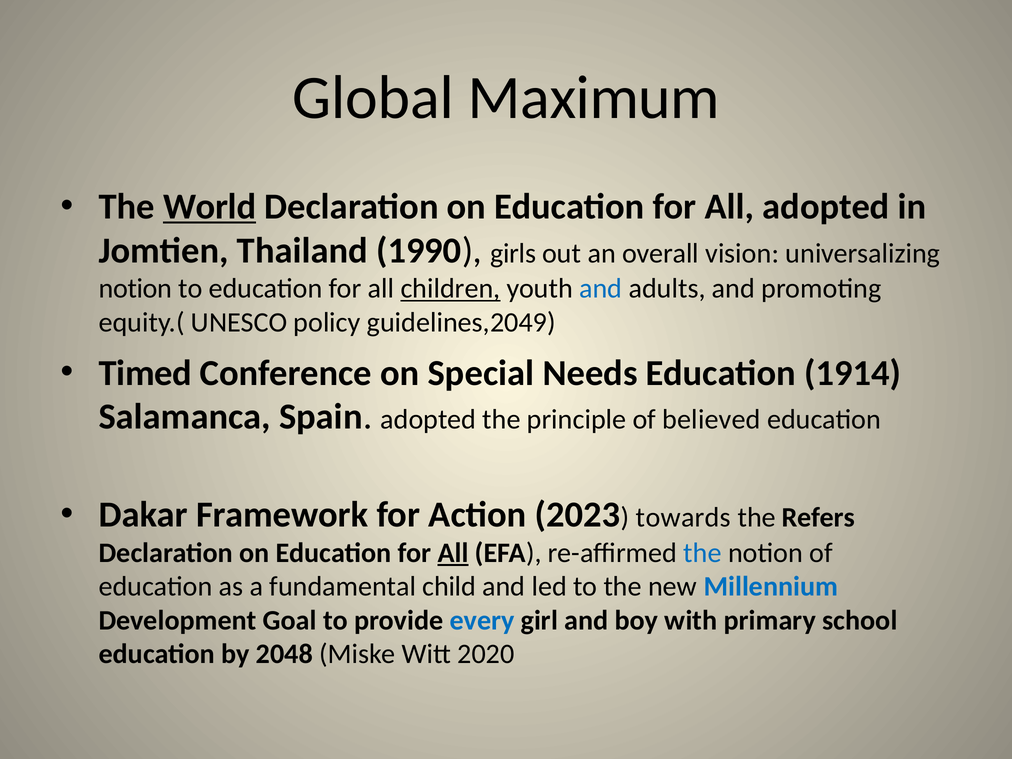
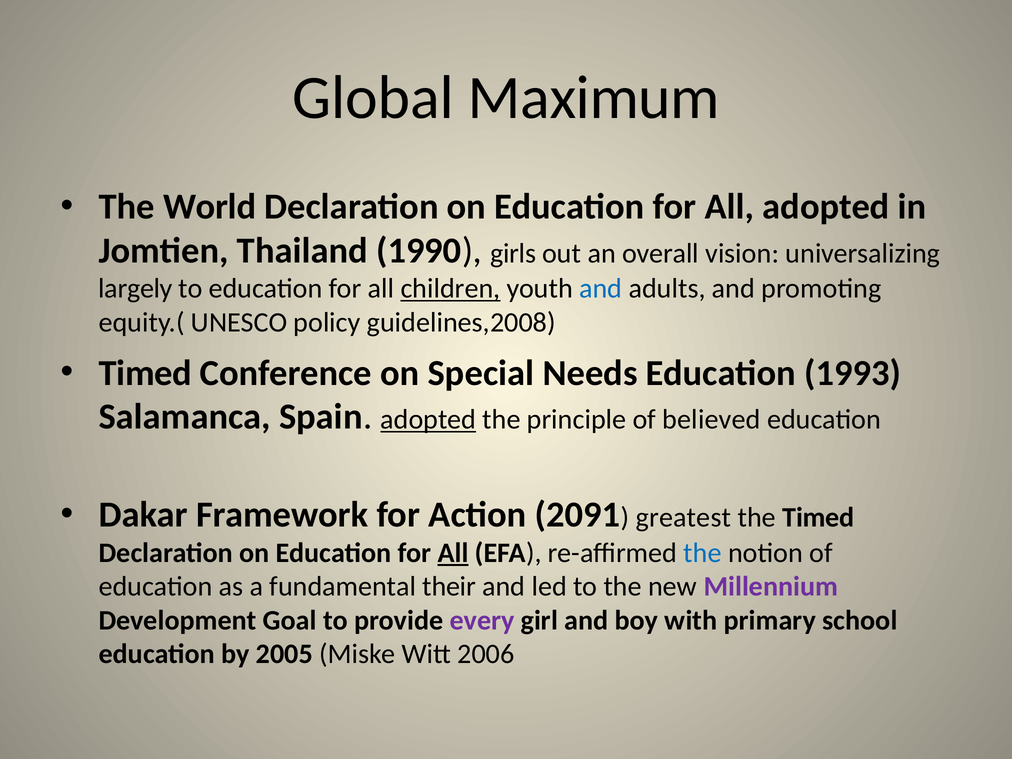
World underline: present -> none
notion at (135, 289): notion -> largely
guidelines,2049: guidelines,2049 -> guidelines,2008
1914: 1914 -> 1993
adopted at (428, 420) underline: none -> present
2023: 2023 -> 2091
towards: towards -> greatest
the Refers: Refers -> Timed
child: child -> their
Millennium colour: blue -> purple
every colour: blue -> purple
2048: 2048 -> 2005
2020: 2020 -> 2006
